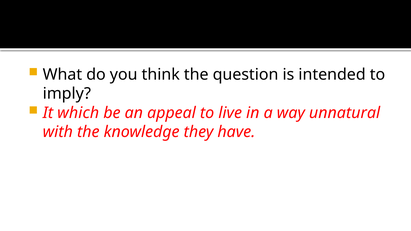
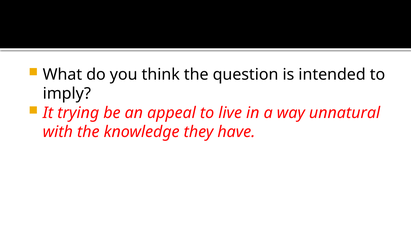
which: which -> trying
